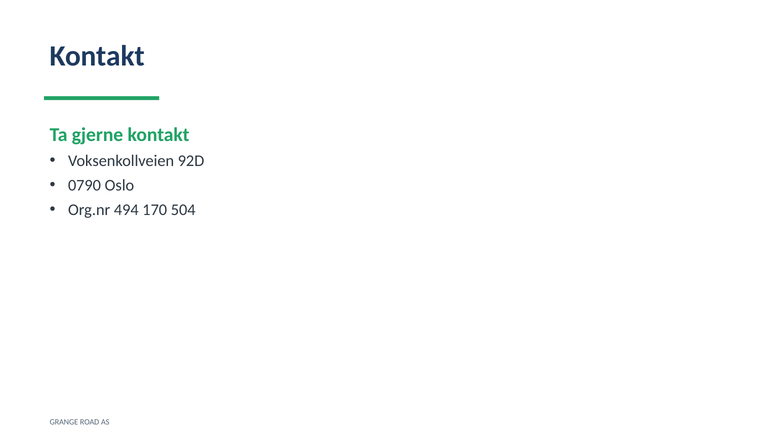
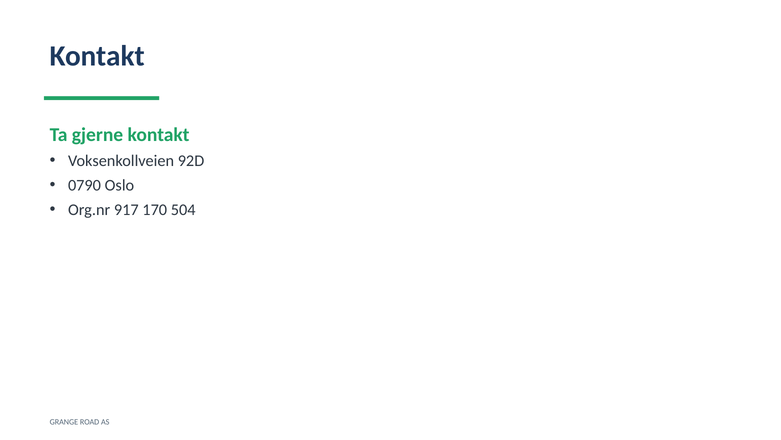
494: 494 -> 917
